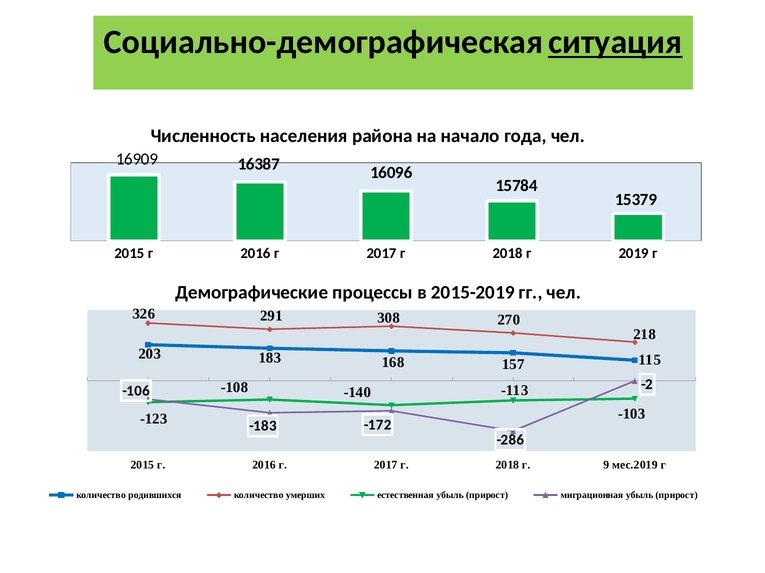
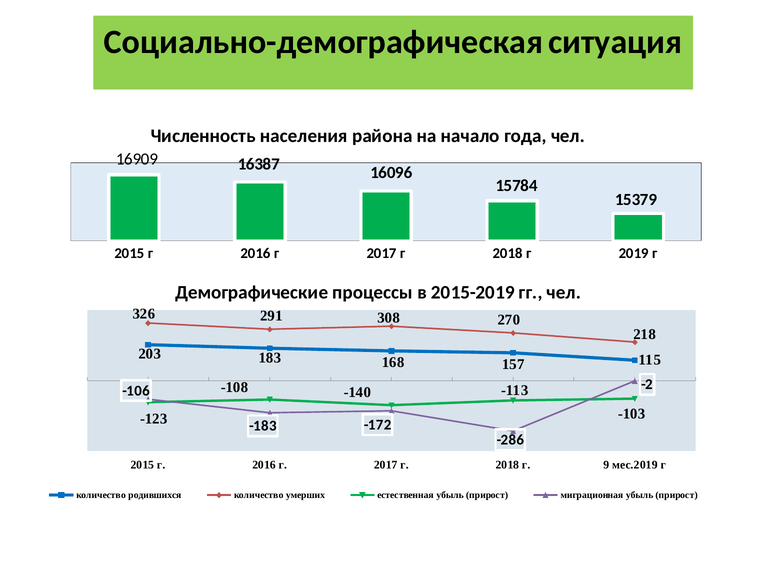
ситуация underline: present -> none
